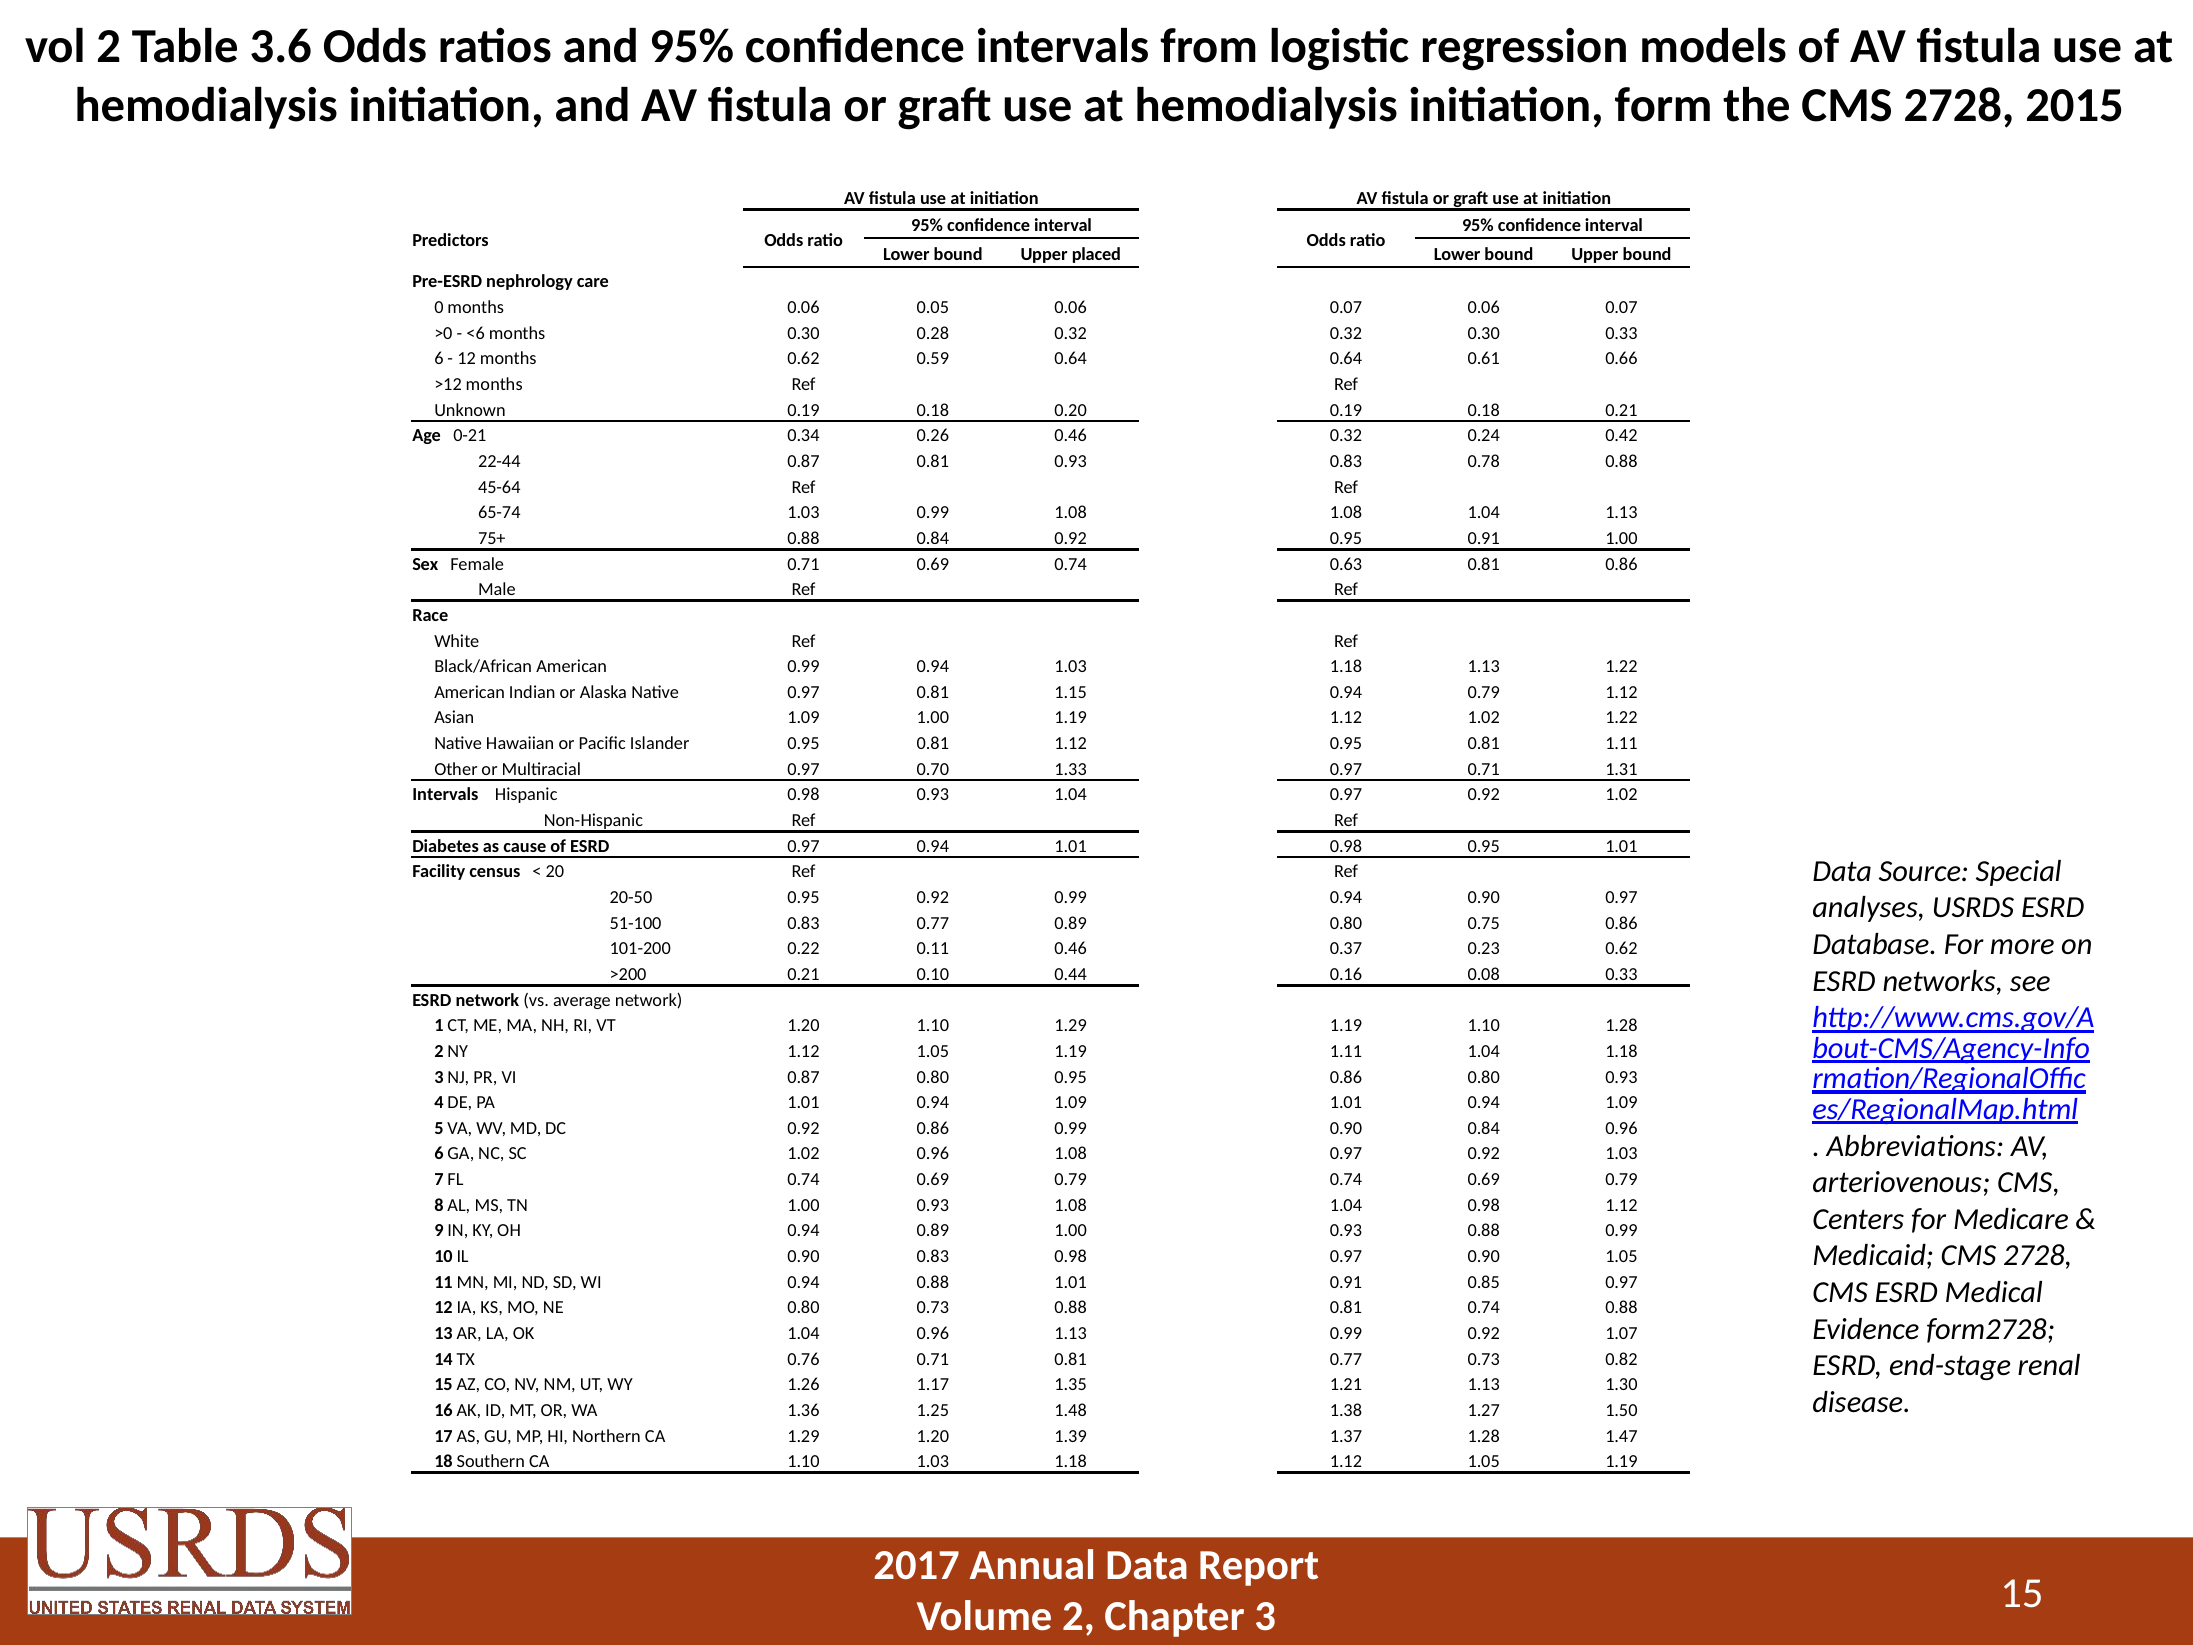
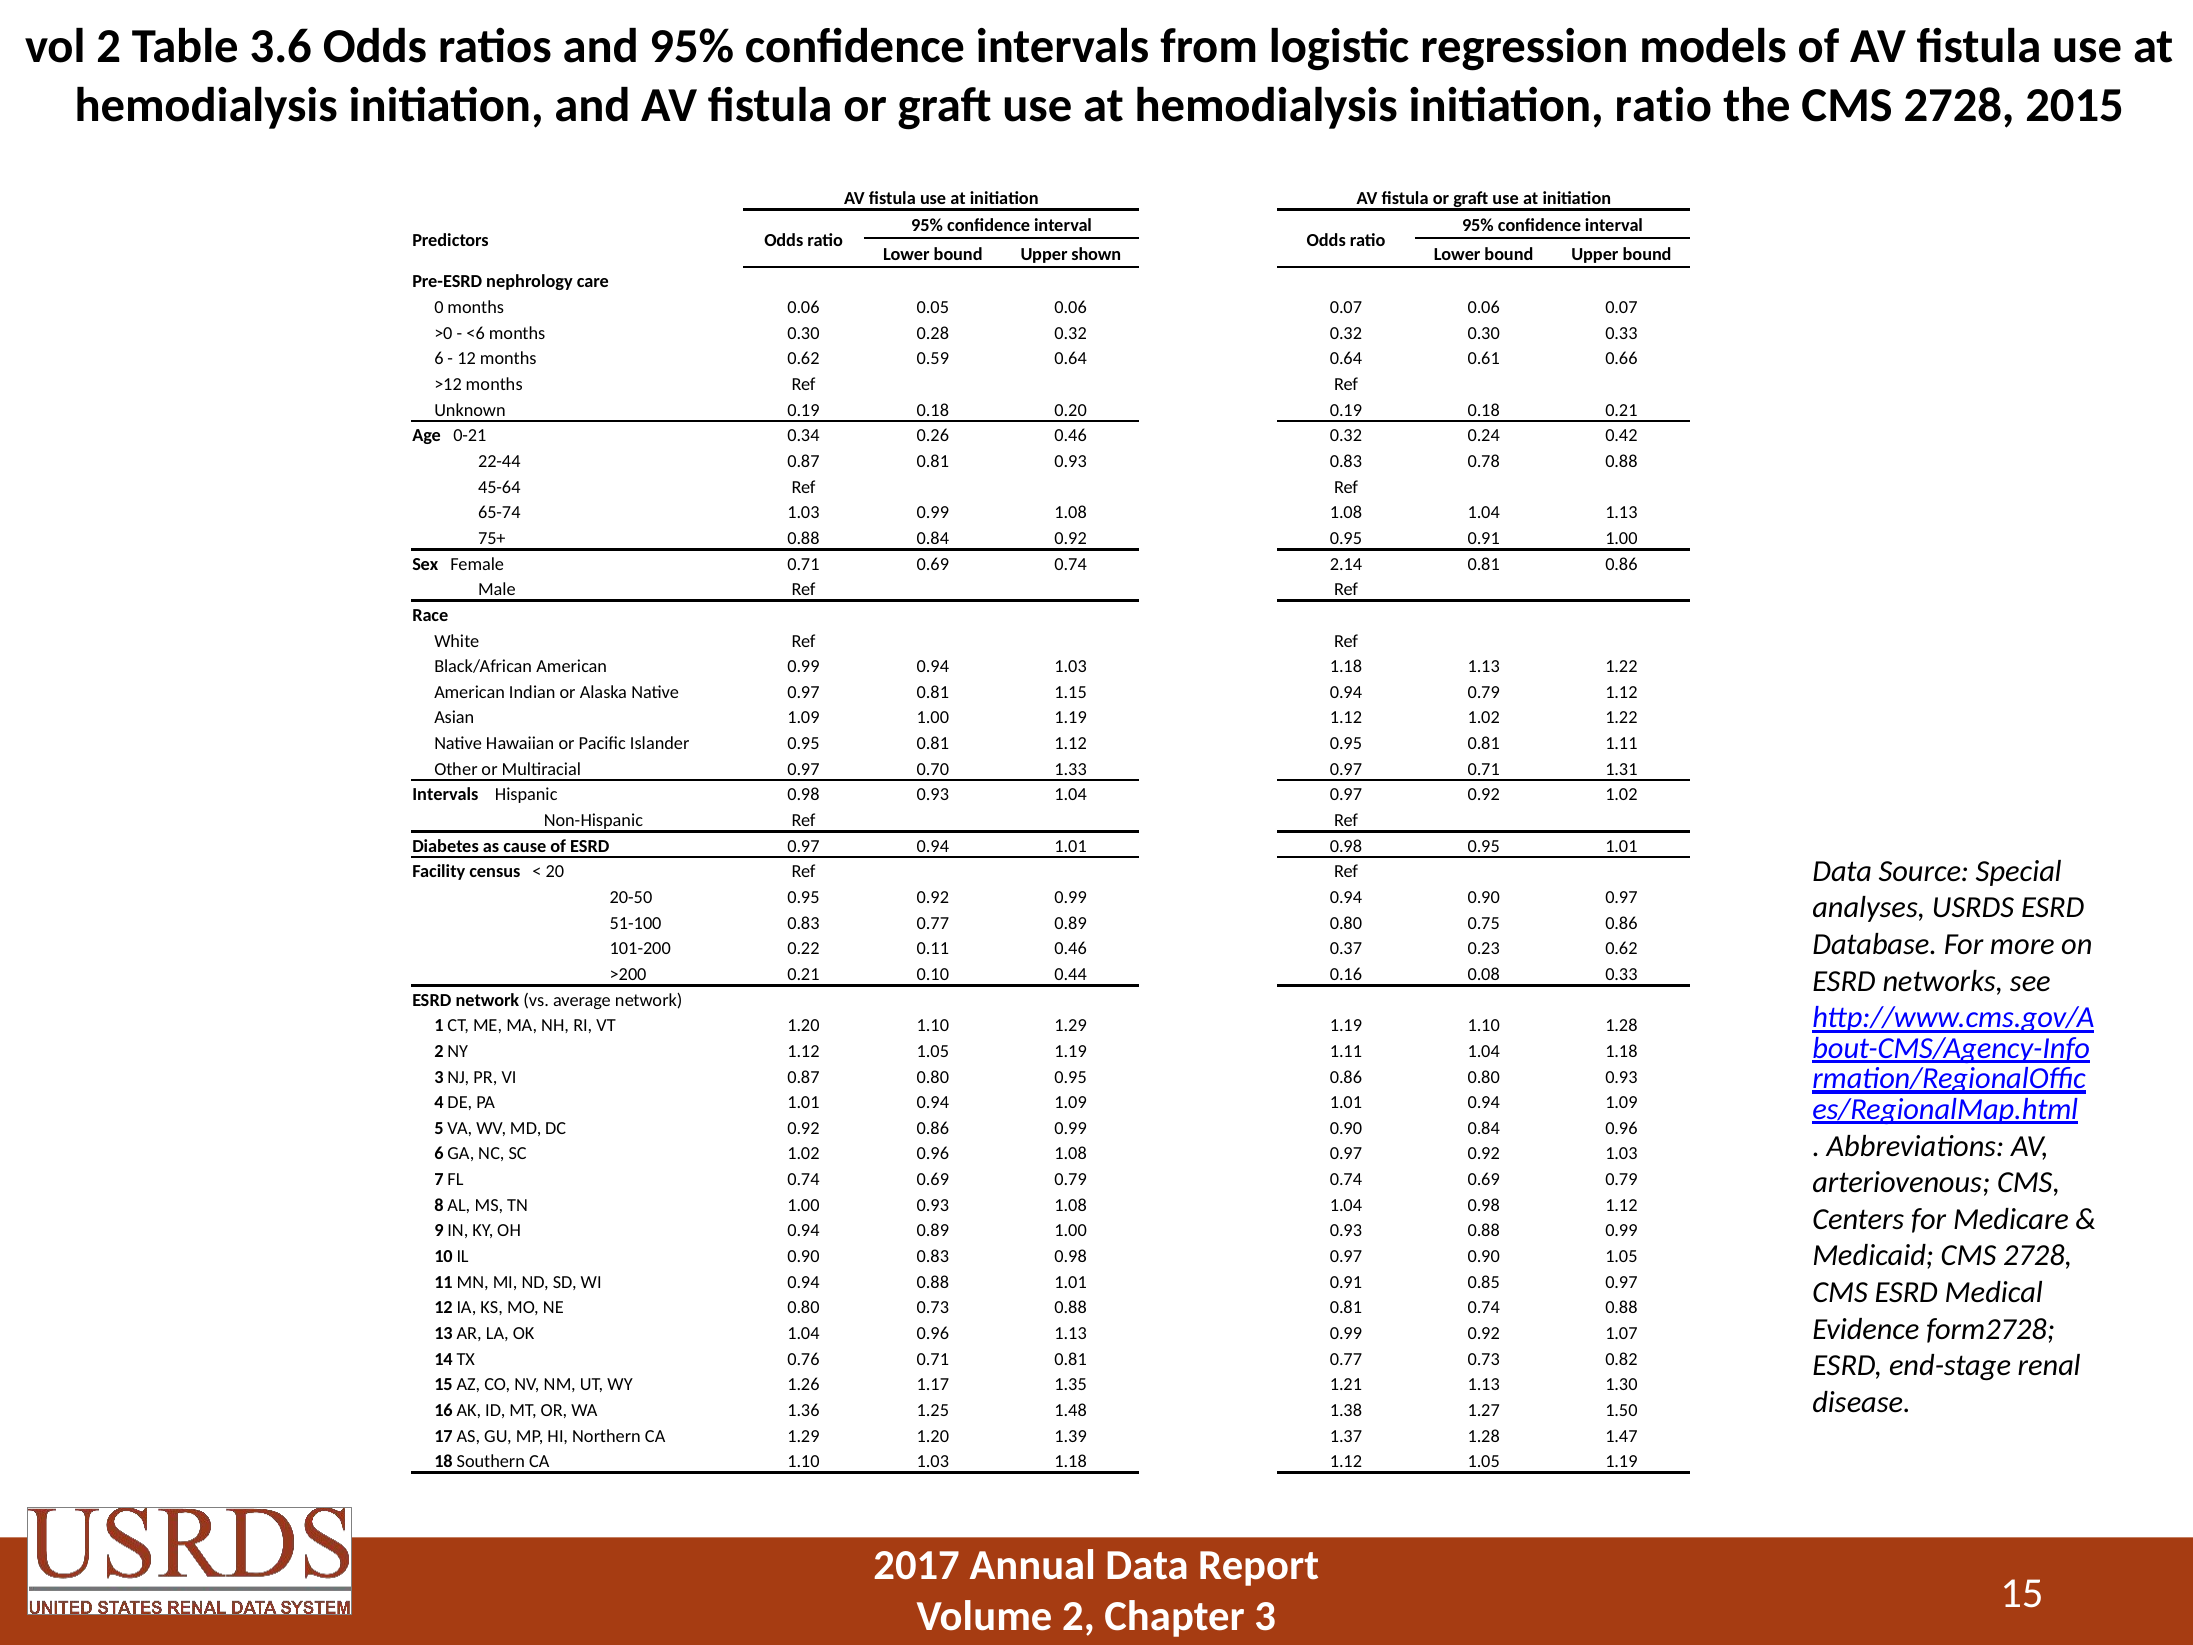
initiation form: form -> ratio
placed: placed -> shown
0.63: 0.63 -> 2.14
